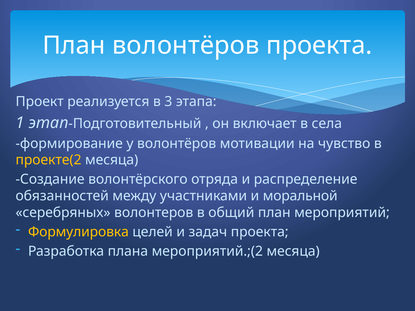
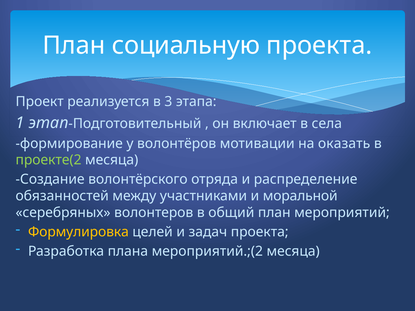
План волонтёров: волонтёров -> социальную
чувство: чувство -> оказать
проекте(2 colour: yellow -> light green
